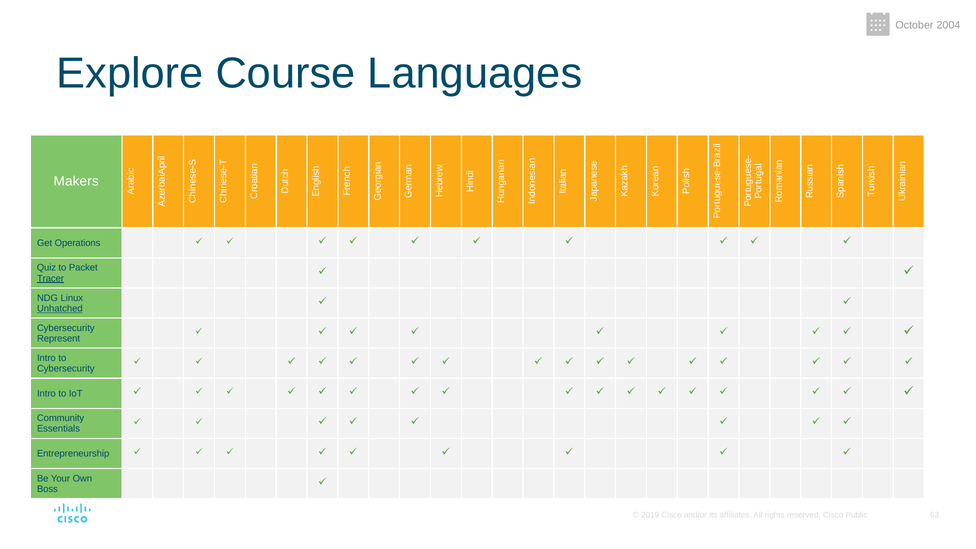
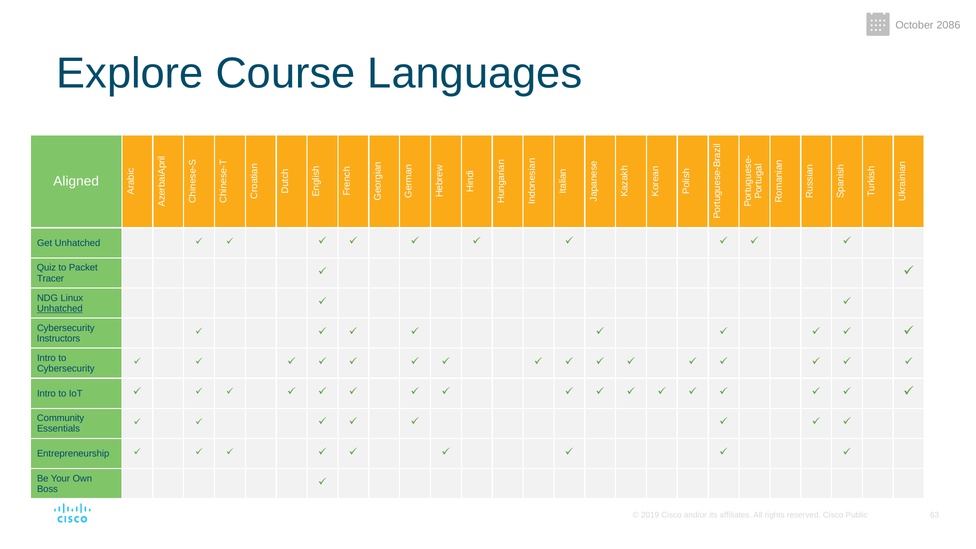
2004: 2004 -> 2086
Makers: Makers -> Aligned
Get Operations: Operations -> Unhatched
Tracer underline: present -> none
Represent: Represent -> Instructors
